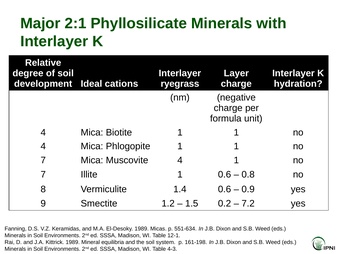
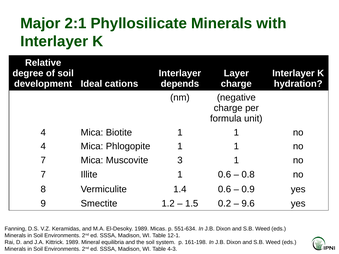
ryegrass: ryegrass -> depends
Muscovite 4: 4 -> 3
7.2: 7.2 -> 9.6
